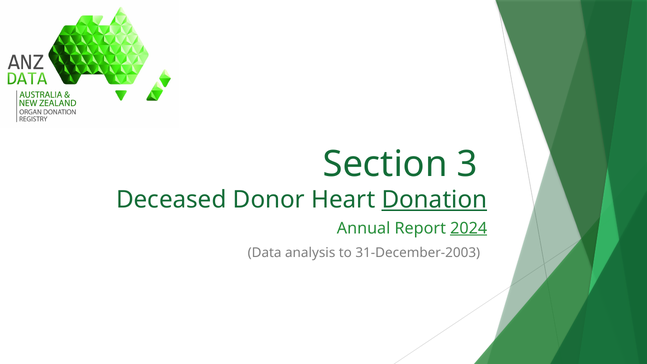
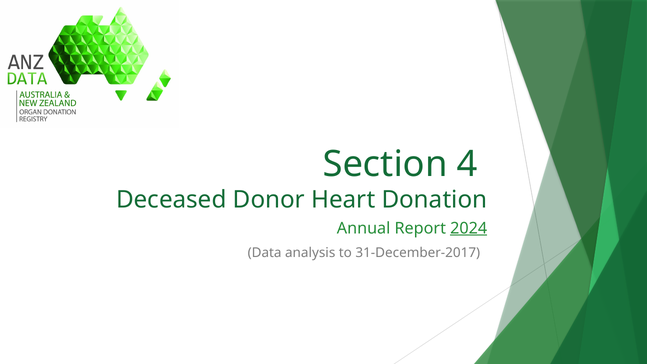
3: 3 -> 4
Donation underline: present -> none
31-December-2003: 31-December-2003 -> 31-December-2017
